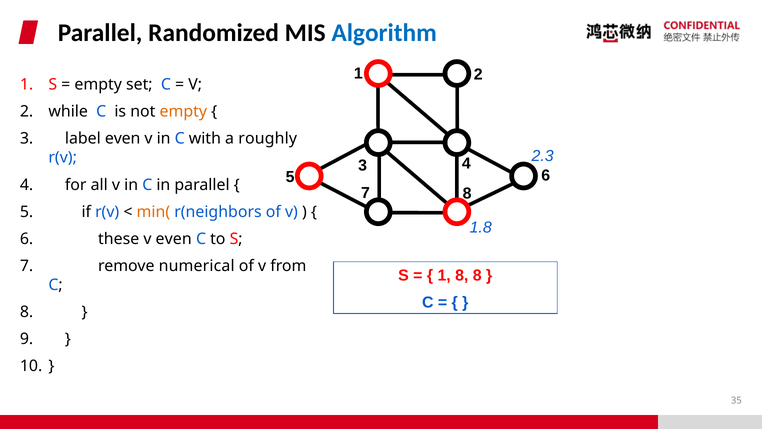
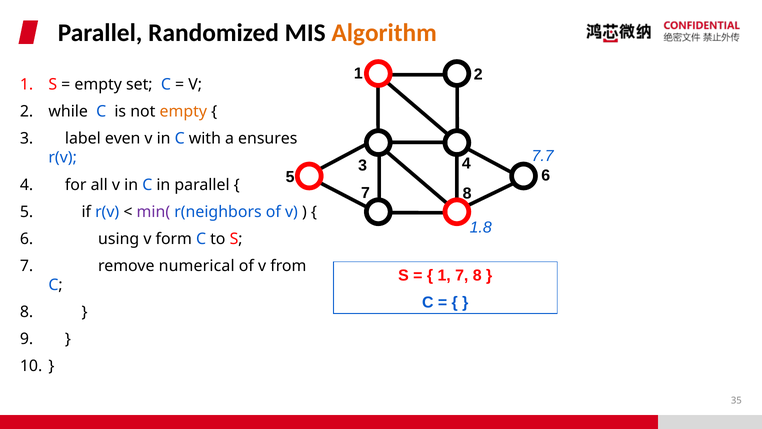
Algorithm colour: blue -> orange
roughly: roughly -> ensures
2.3: 2.3 -> 7.7
min( colour: orange -> purple
these: these -> using
v even: even -> form
8 at (462, 275): 8 -> 7
